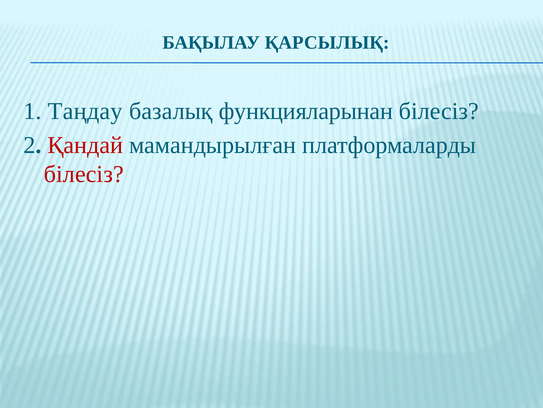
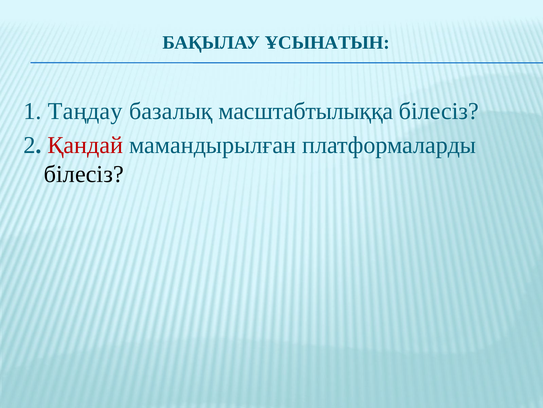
ҚАРСЫЛЫҚ: ҚАРСЫЛЫҚ -> ҰСЫНАТЫН
функцияларынан: функцияларынан -> масштабтылыққа
білесіз at (84, 174) colour: red -> black
